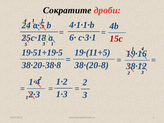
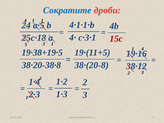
Сократите colour: black -> blue
6·: 6· -> 4·
19·51+19·5: 19·51+19·5 -> 19·38+19·5
